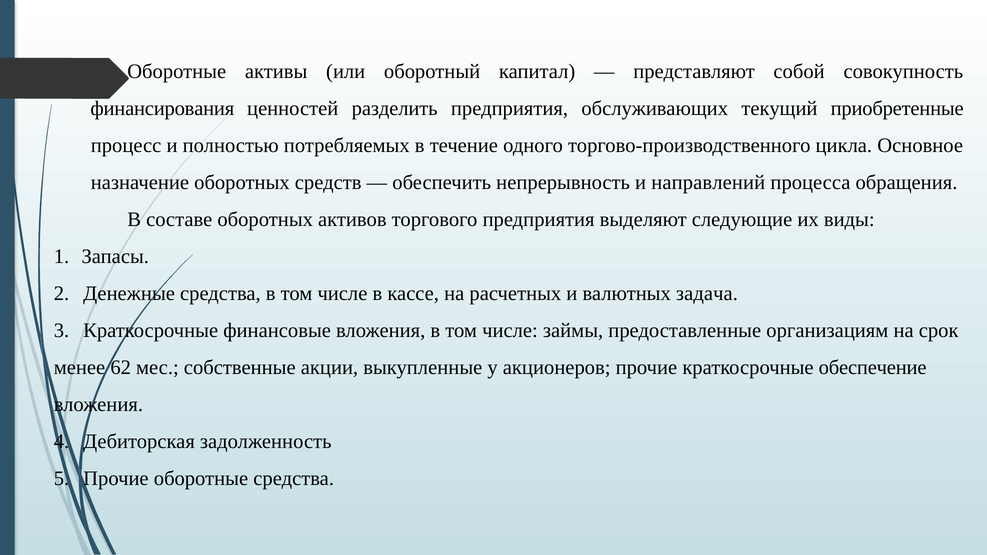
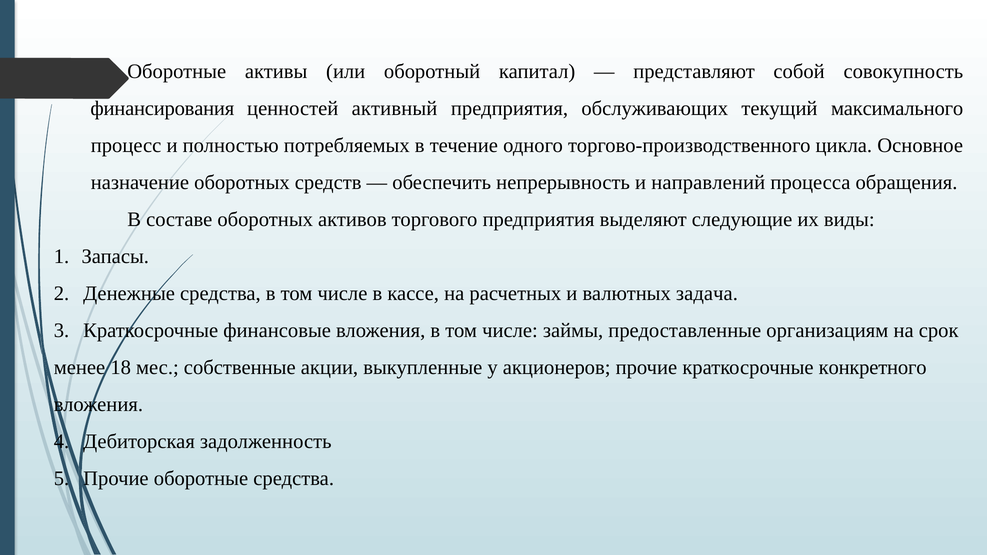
разделить: разделить -> активный
приобретенные: приобретенные -> максимального
62: 62 -> 18
обеспечение: обеспечение -> конкретного
